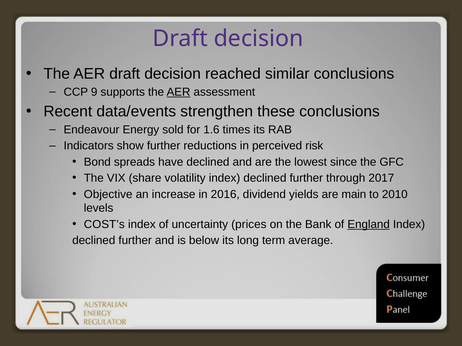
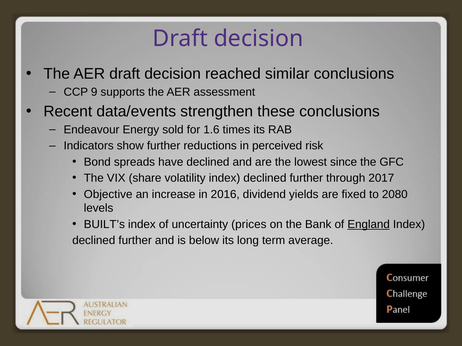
AER at (178, 92) underline: present -> none
main: main -> fixed
2010: 2010 -> 2080
COST’s: COST’s -> BUILT’s
